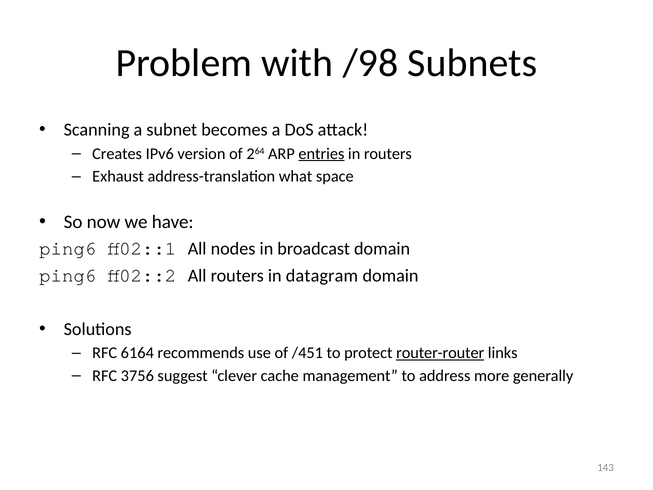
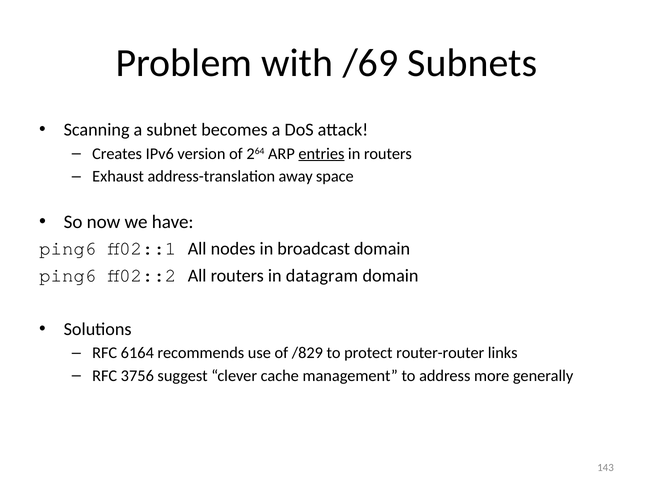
/98: /98 -> /69
what: what -> away
/451: /451 -> /829
router-router underline: present -> none
